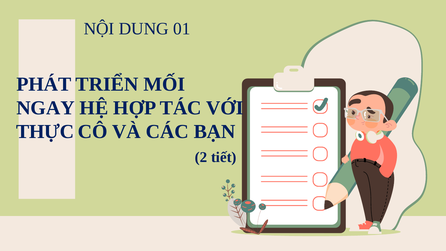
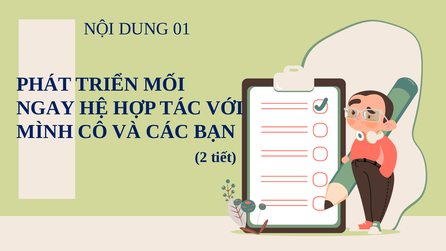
THỰC: THỰC -> MÌNH
